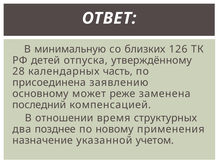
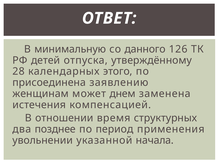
близких: близких -> данного
часть: часть -> этого
основному: основному -> женщинам
реже: реже -> днем
последний: последний -> истечения
новому: новому -> период
назначение: назначение -> увольнении
учетом: учетом -> начала
